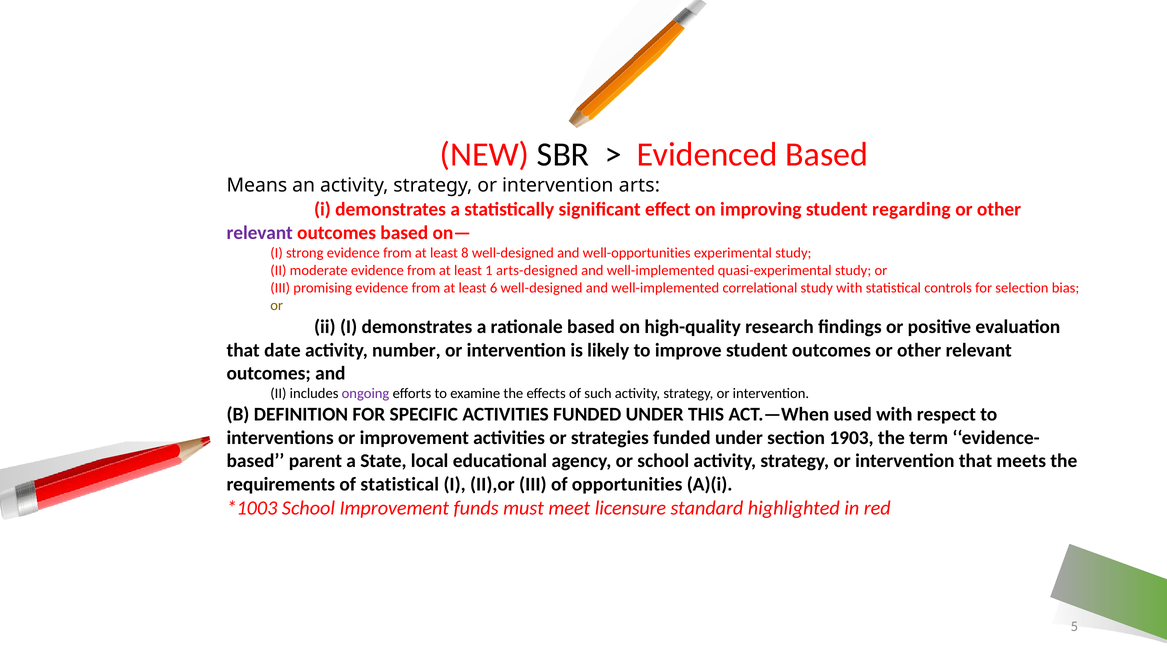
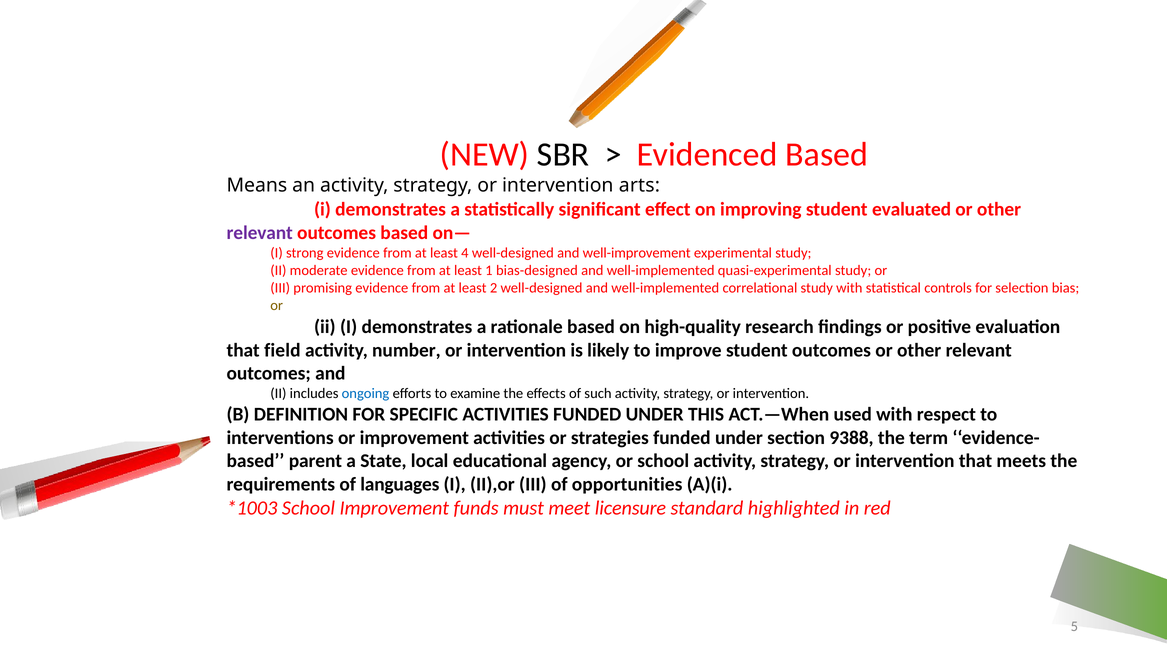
regarding: regarding -> evaluated
8: 8 -> 4
well-opportunities: well-opportunities -> well-improvement
arts-designed: arts-designed -> bias-designed
6: 6 -> 2
date: date -> field
ongoing colour: purple -> blue
1903: 1903 -> 9388
of statistical: statistical -> languages
